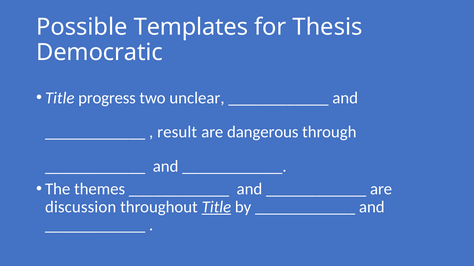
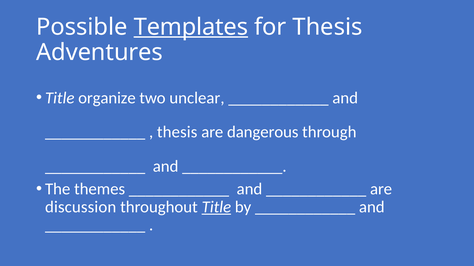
Templates underline: none -> present
Democratic: Democratic -> Adventures
progress: progress -> organize
result at (177, 132): result -> thesis
